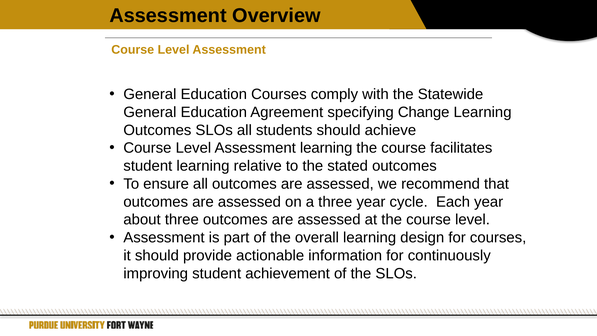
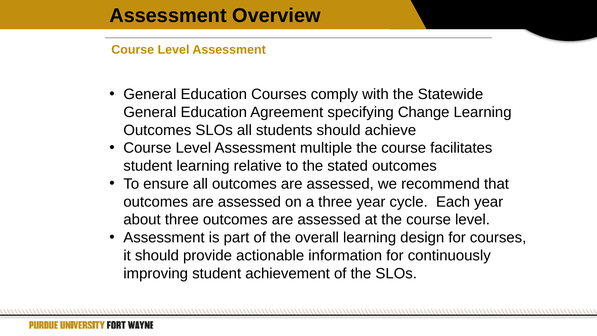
Assessment learning: learning -> multiple
